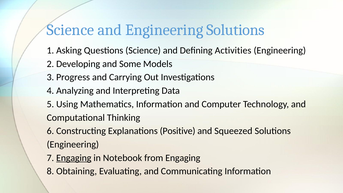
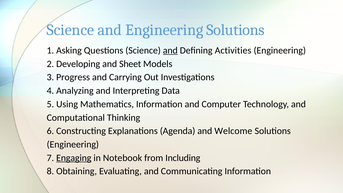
and at (170, 50) underline: none -> present
Some: Some -> Sheet
Positive: Positive -> Agenda
Squeezed: Squeezed -> Welcome
from Engaging: Engaging -> Including
